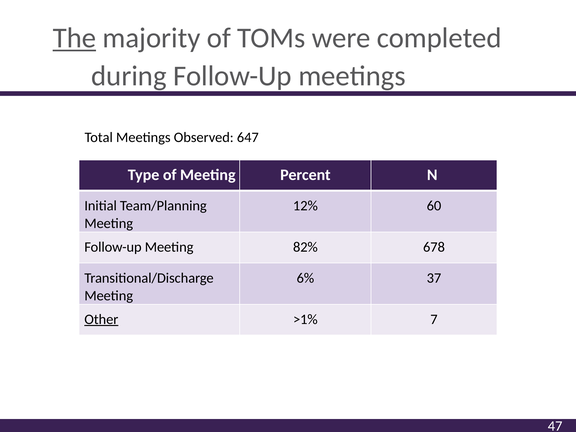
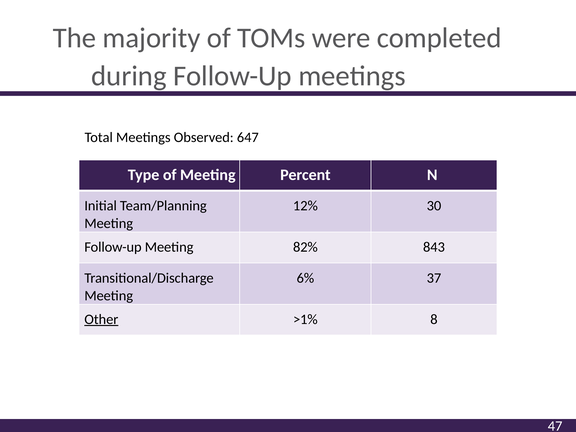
The underline: present -> none
60: 60 -> 30
678: 678 -> 843
7: 7 -> 8
